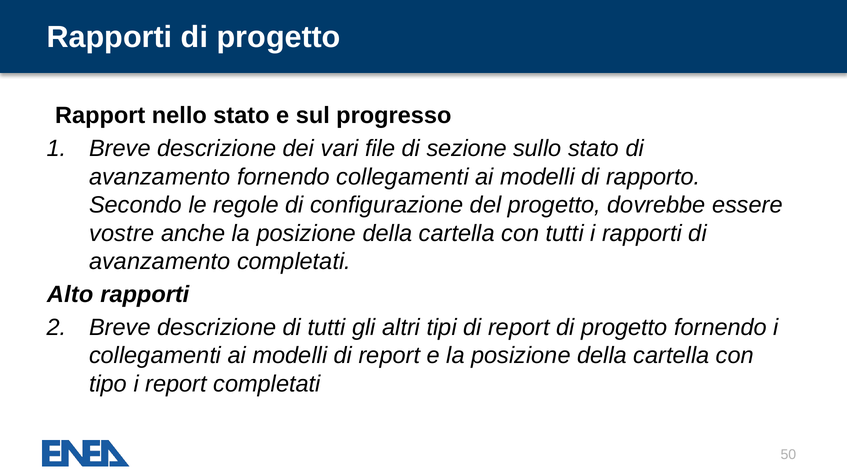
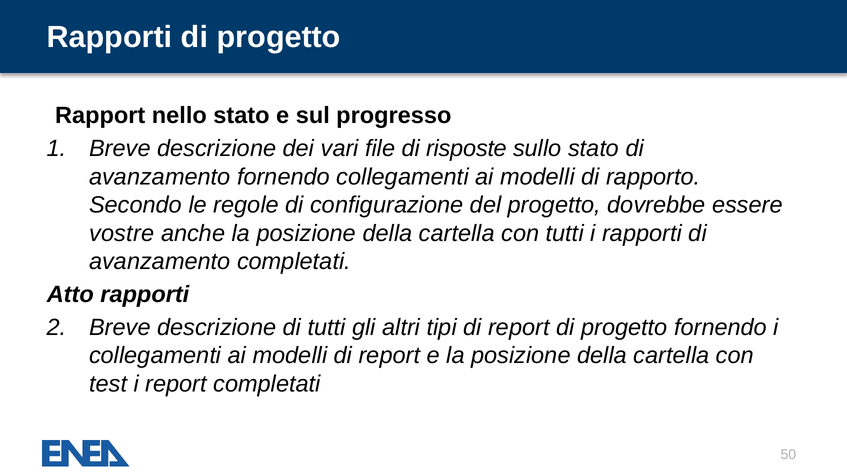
sezione: sezione -> risposte
Alto: Alto -> Atto
tipo: tipo -> test
